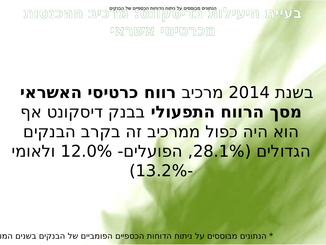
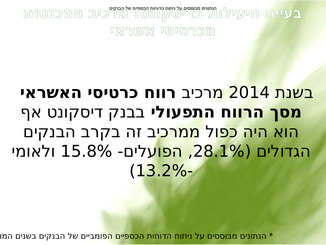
12.0%: 12.0% -> 15.8%
